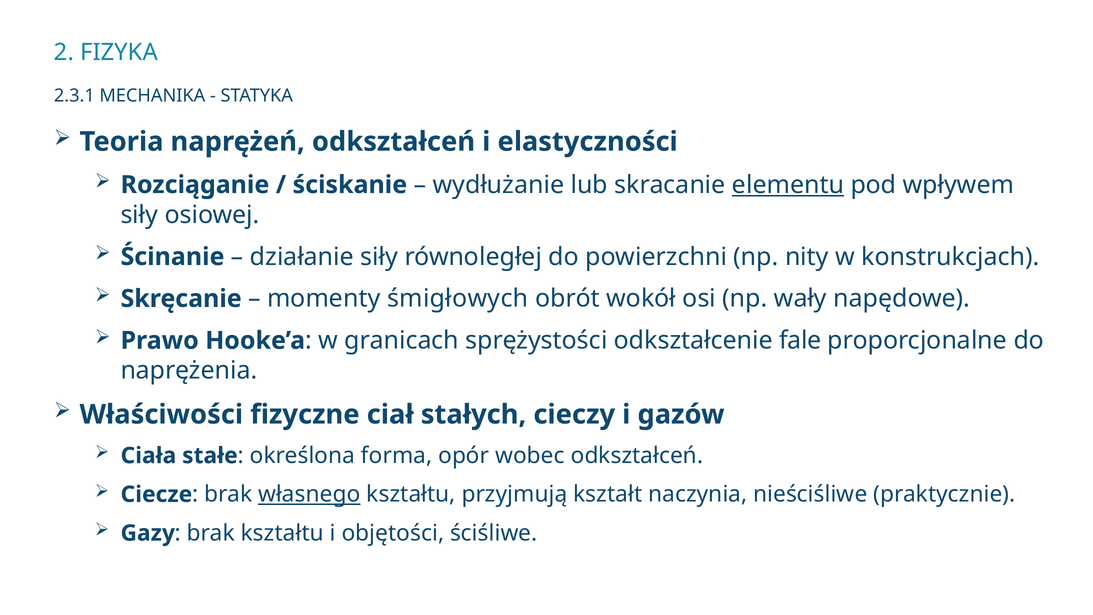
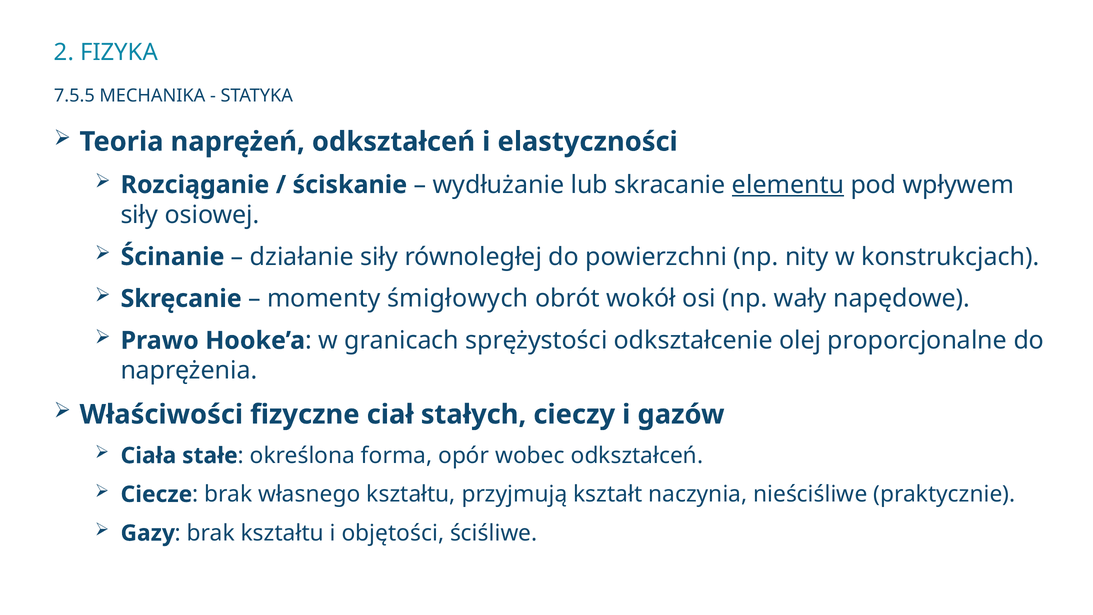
2.3.1: 2.3.1 -> 7.5.5
fale: fale -> olej
własnego underline: present -> none
